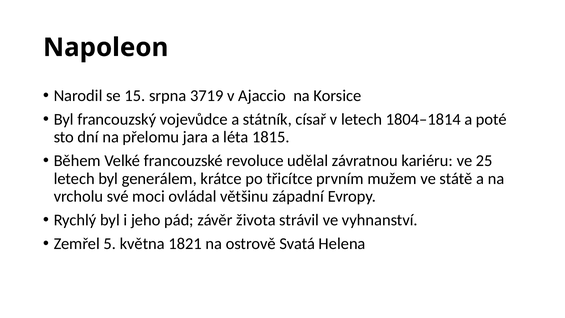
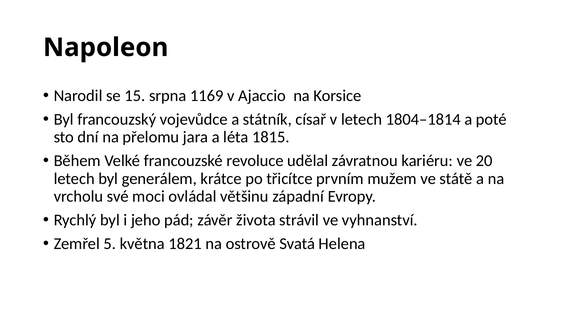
3719: 3719 -> 1169
25: 25 -> 20
